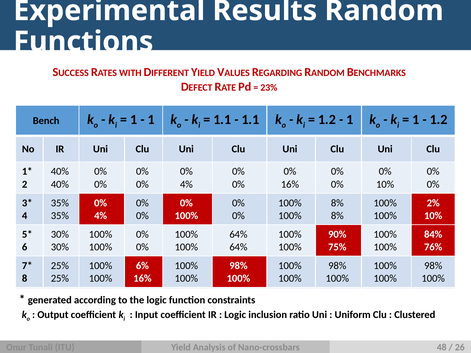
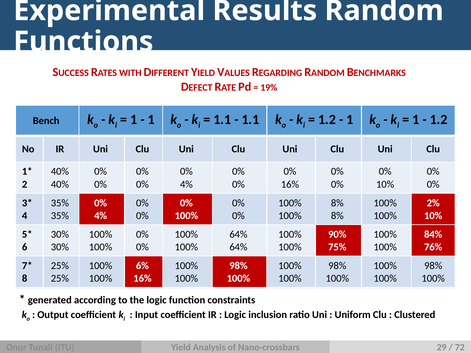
23%: 23% -> 19%
48: 48 -> 29
26: 26 -> 72
